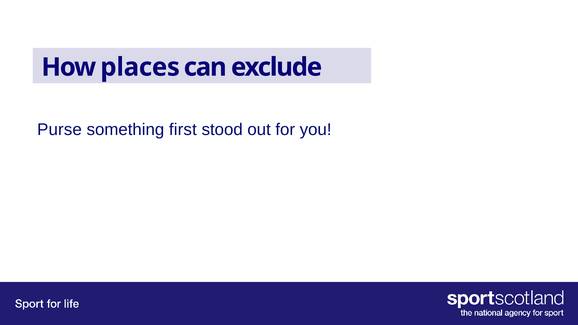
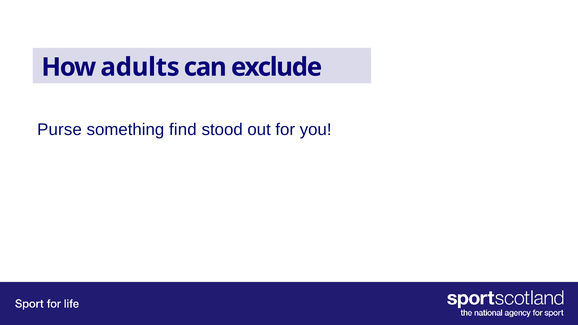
places: places -> adults
first: first -> find
